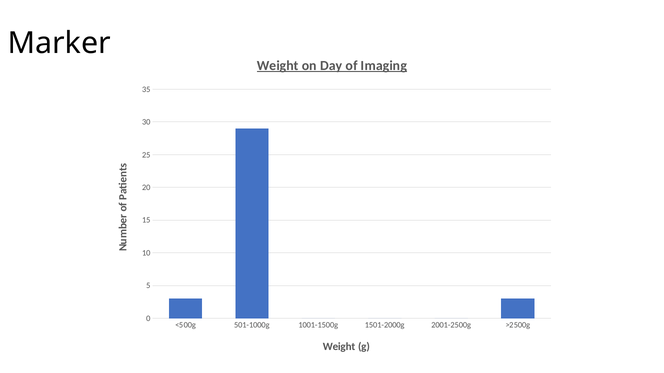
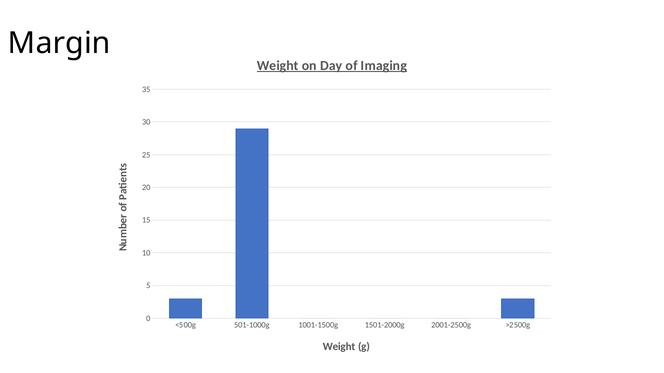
Marker: Marker -> Margin
